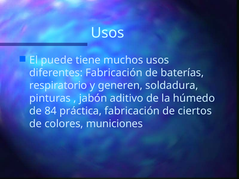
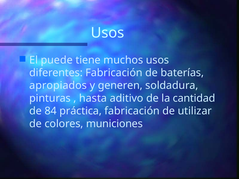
respiratorio: respiratorio -> apropiados
jabón: jabón -> hasta
húmedo: húmedo -> cantidad
ciertos: ciertos -> utilizar
